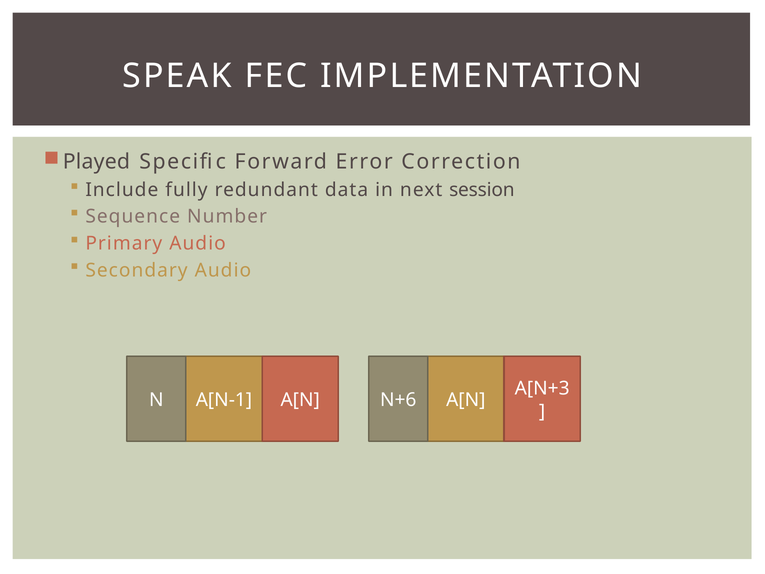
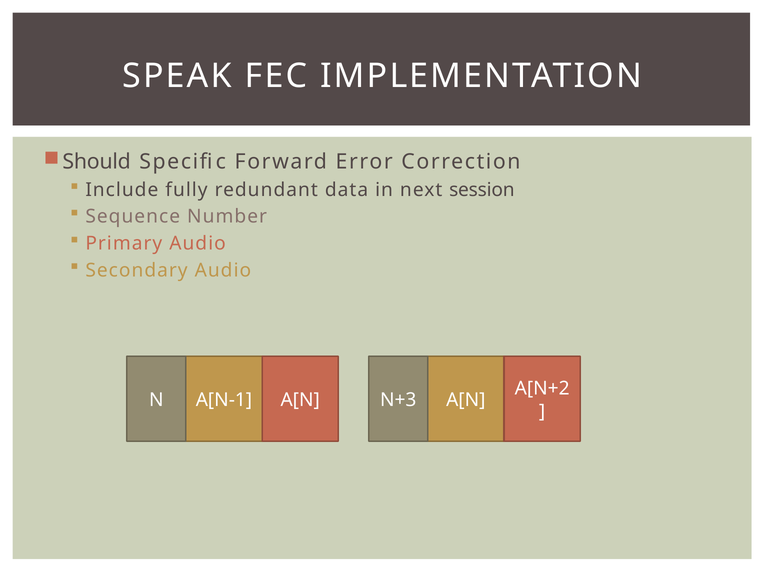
Played: Played -> Should
A[N+3: A[N+3 -> A[N+2
N+6: N+6 -> N+3
